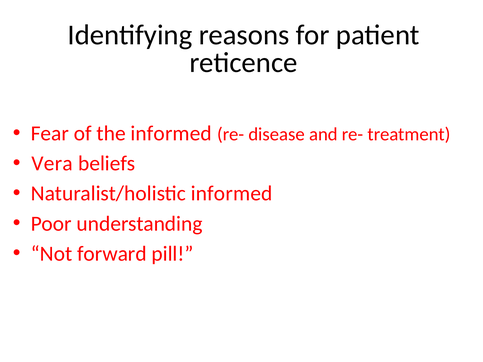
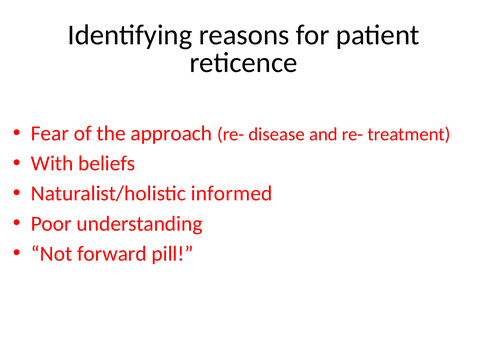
the informed: informed -> approach
Vera: Vera -> With
